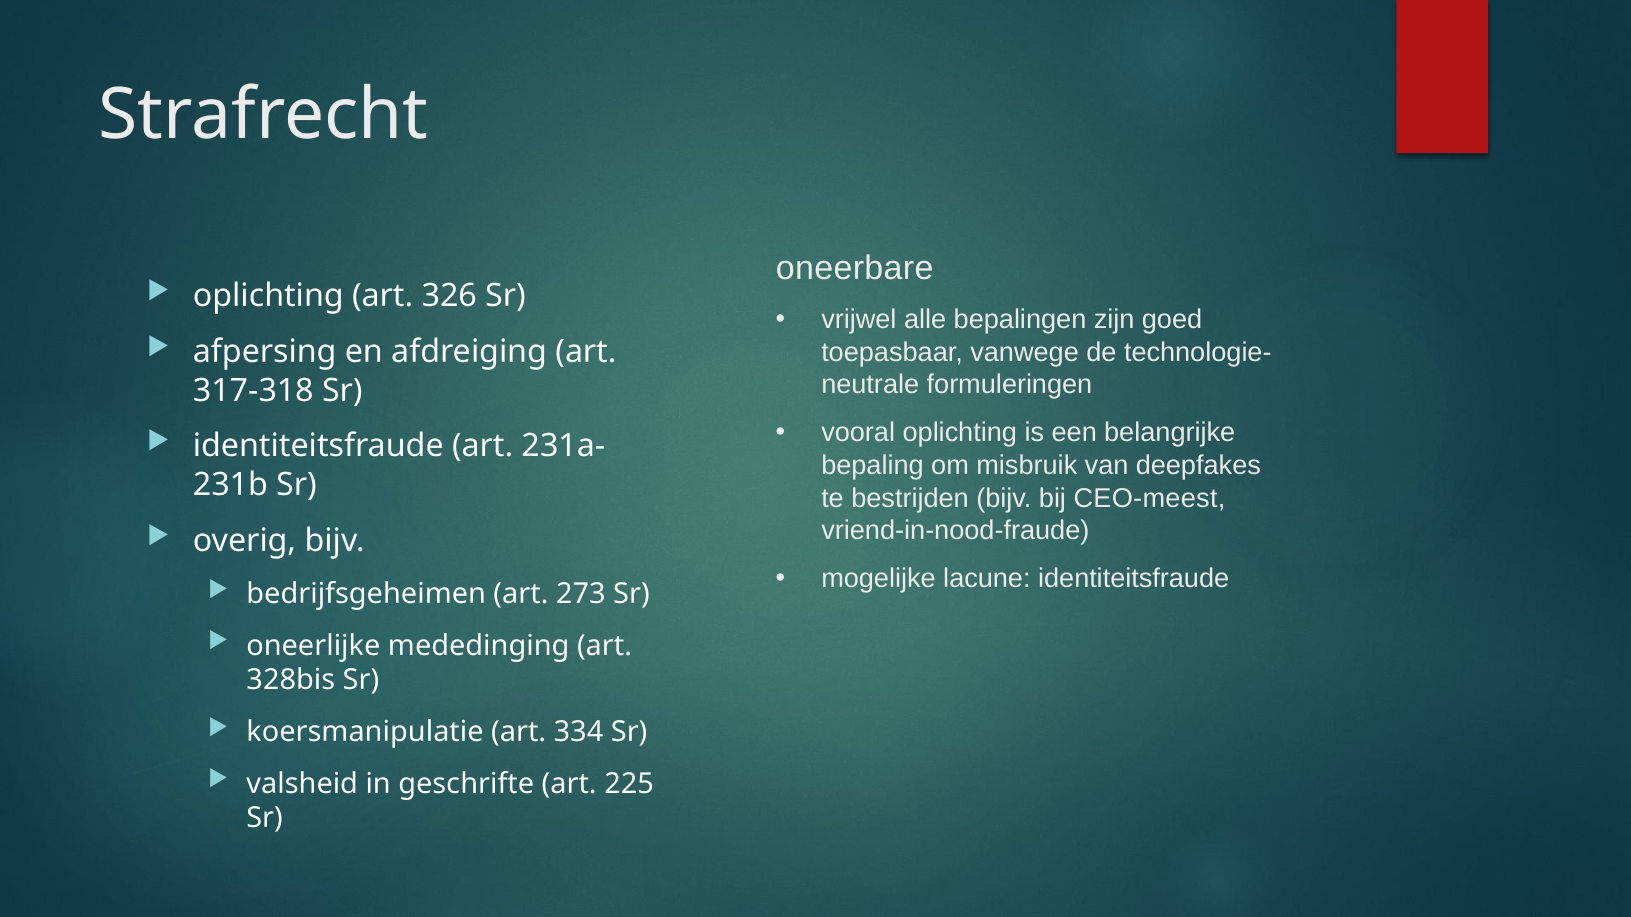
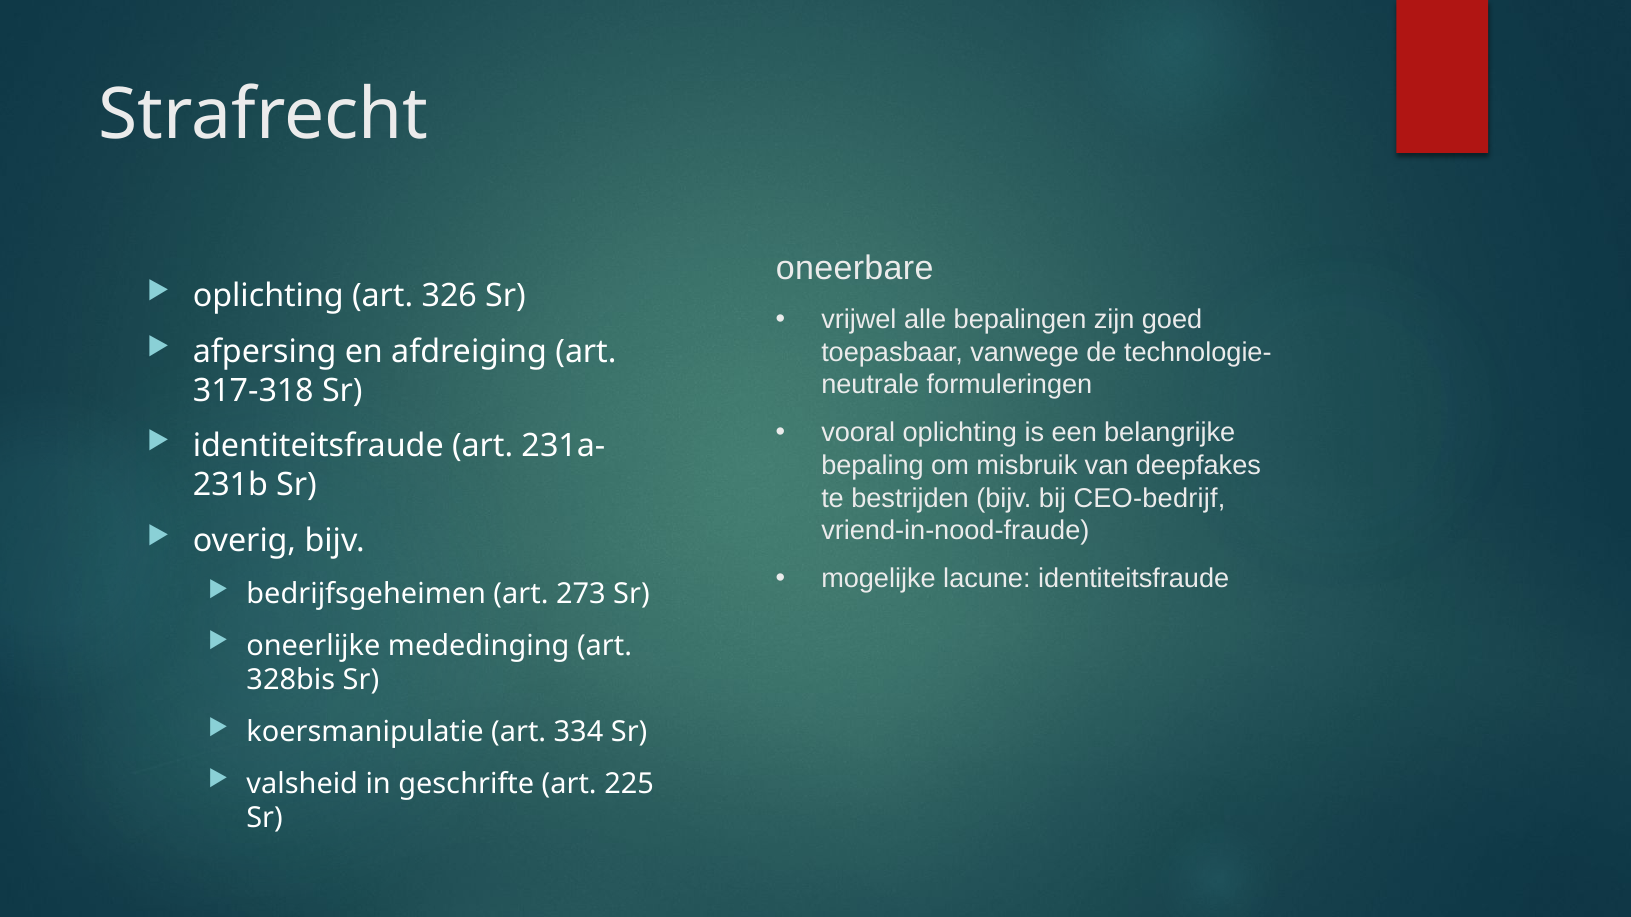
CEO-meest: CEO-meest -> CEO-bedrijf
